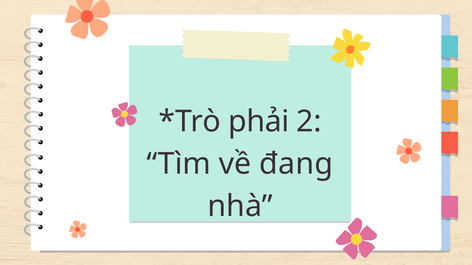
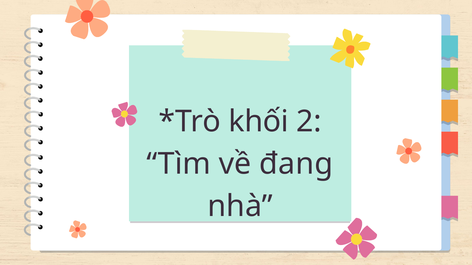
phải: phải -> khối
